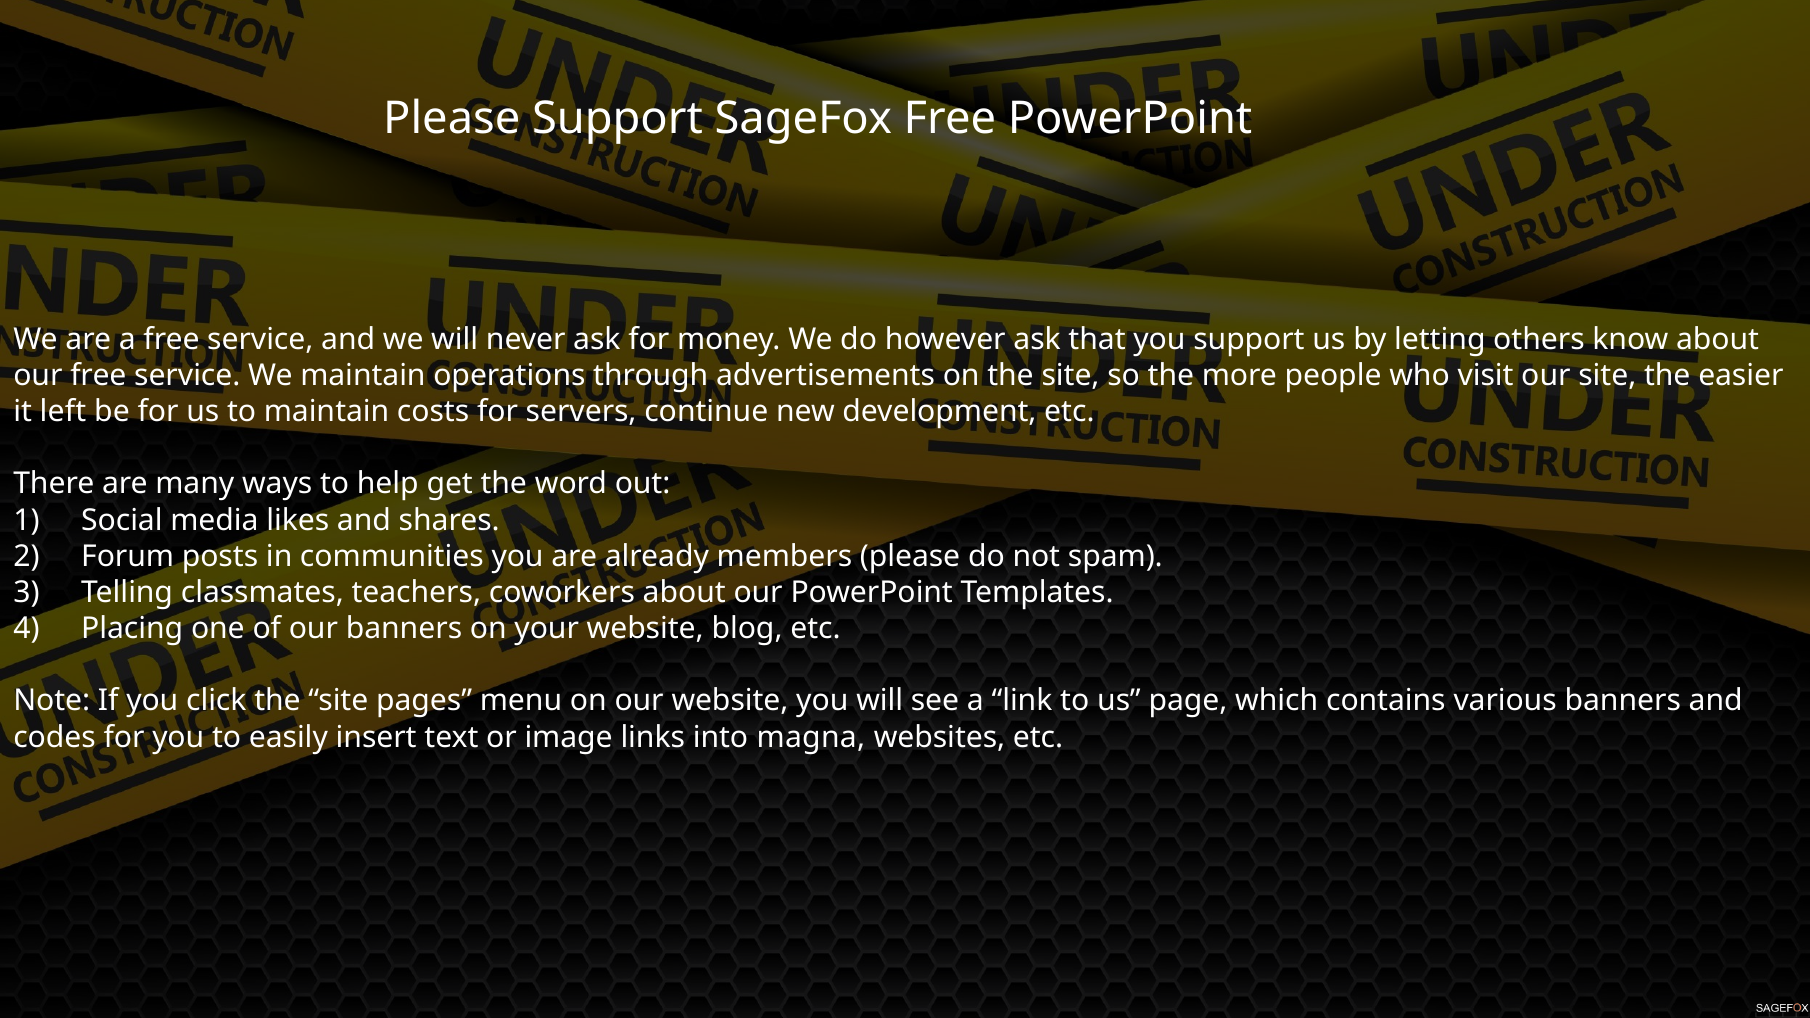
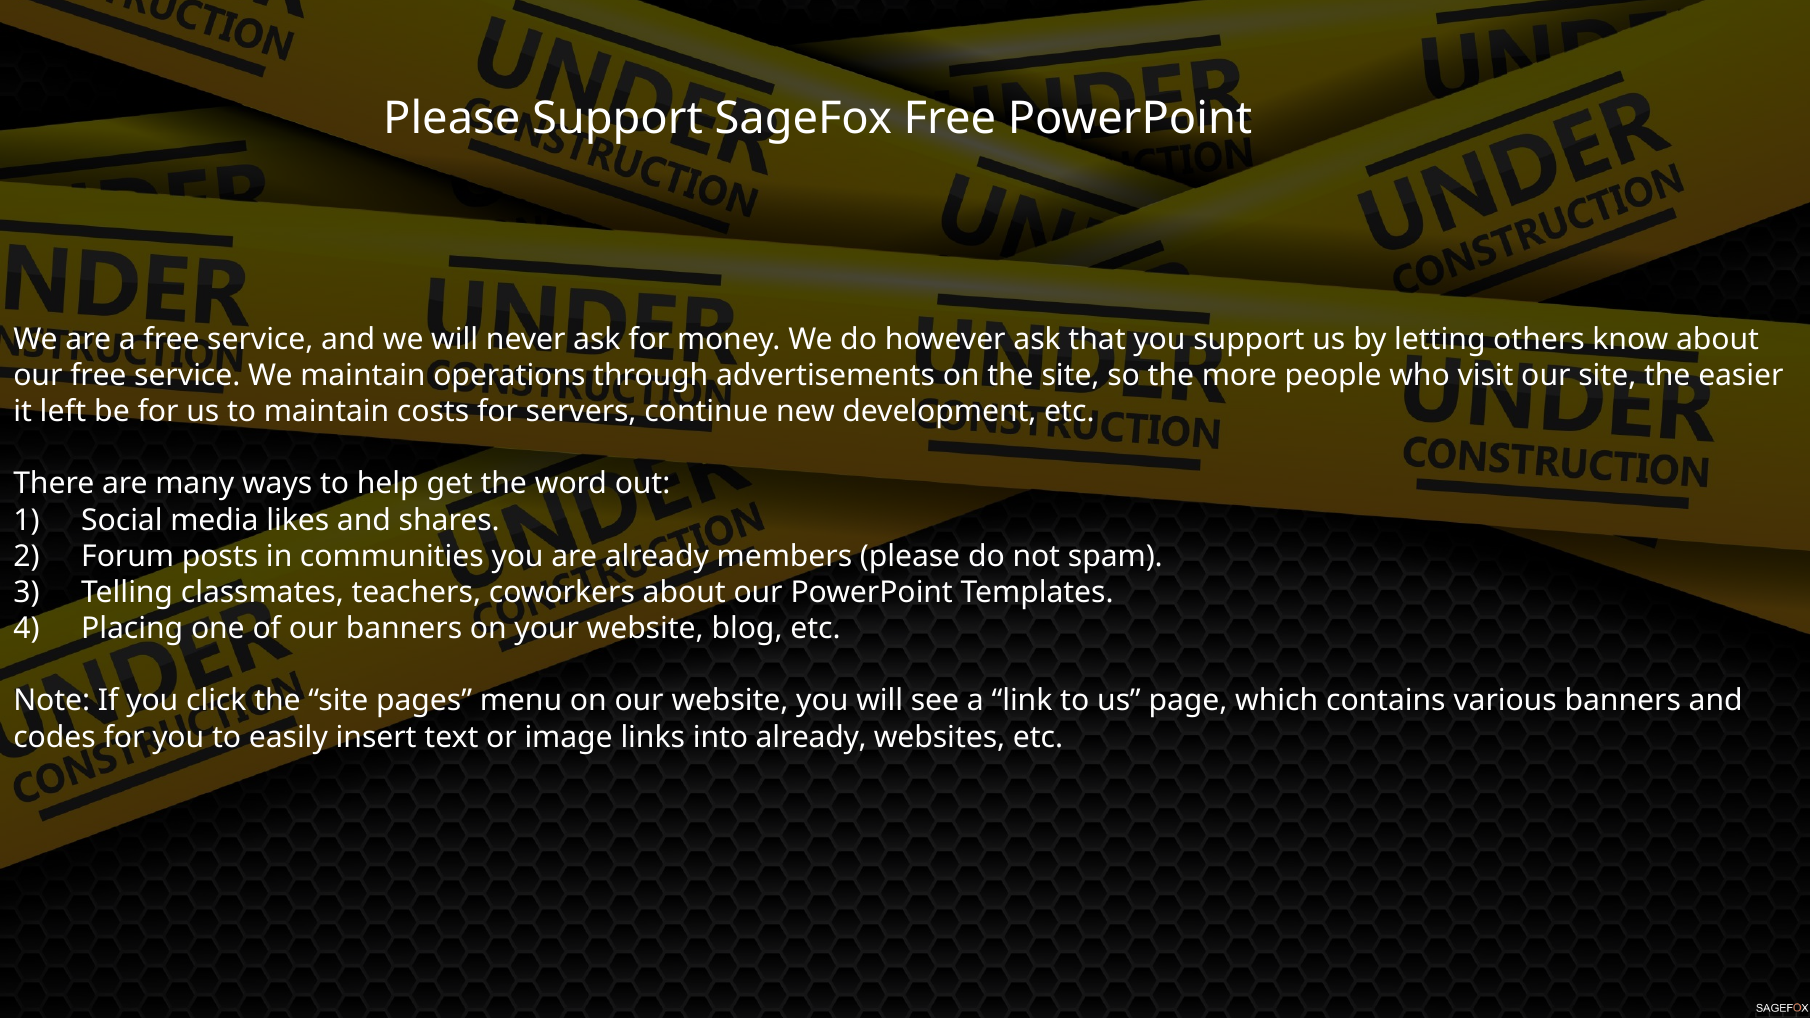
into magna: magna -> already
